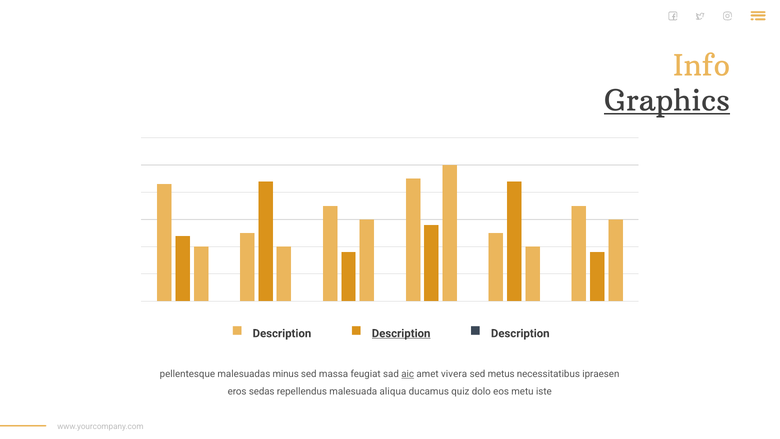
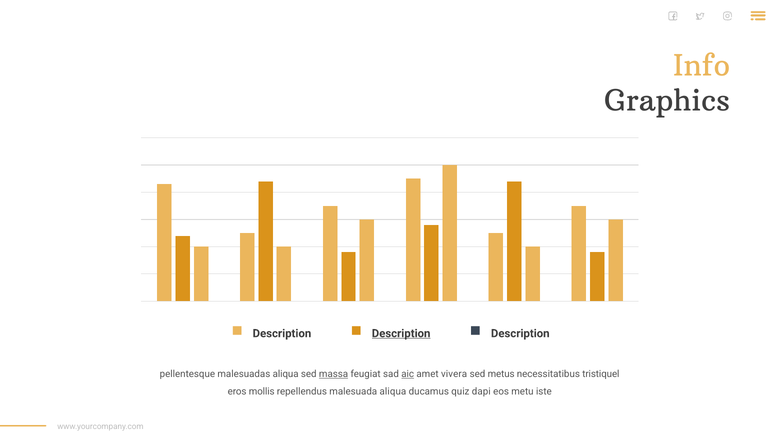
Graphics underline: present -> none
malesuadas minus: minus -> aliqua
massa underline: none -> present
ipraesen: ipraesen -> tristiquel
sedas: sedas -> mollis
dolo: dolo -> dapi
